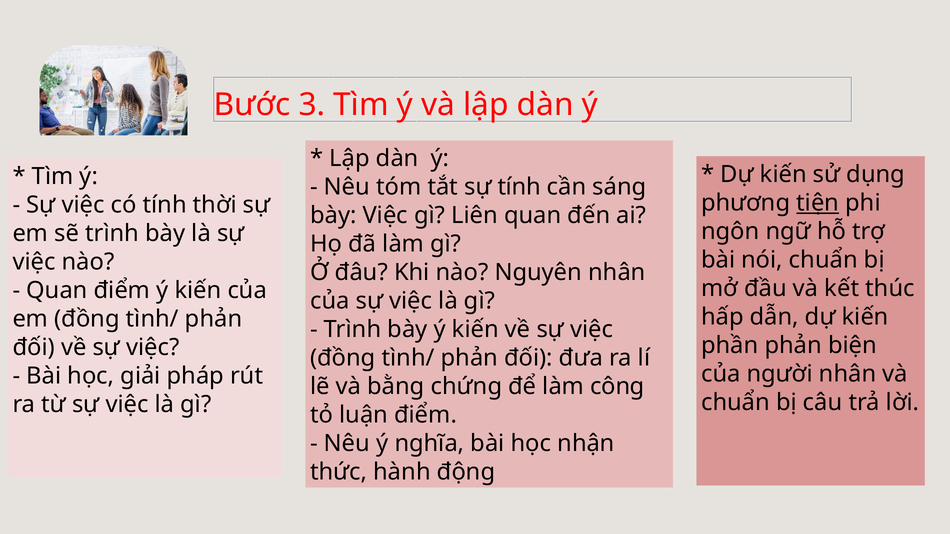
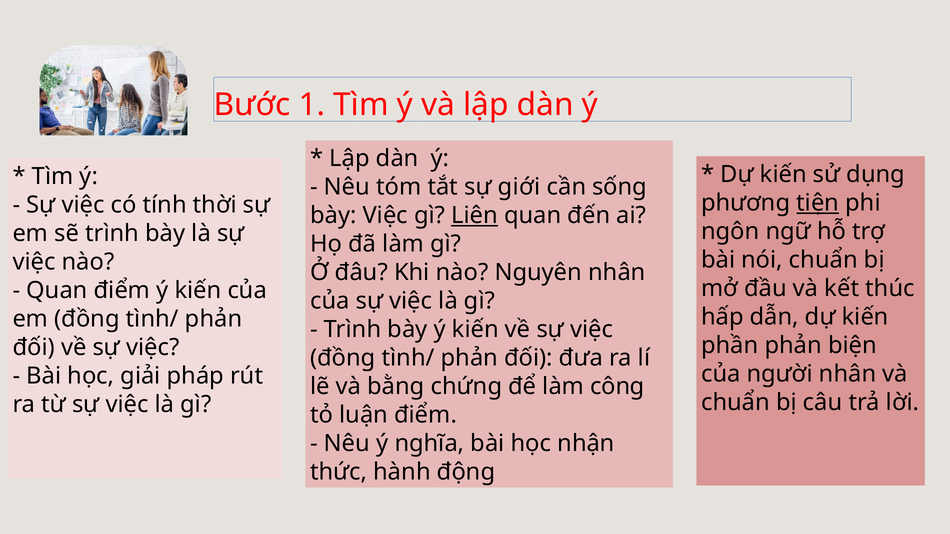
3: 3 -> 1
sự tính: tính -> giới
sáng: sáng -> sống
Liên underline: none -> present
